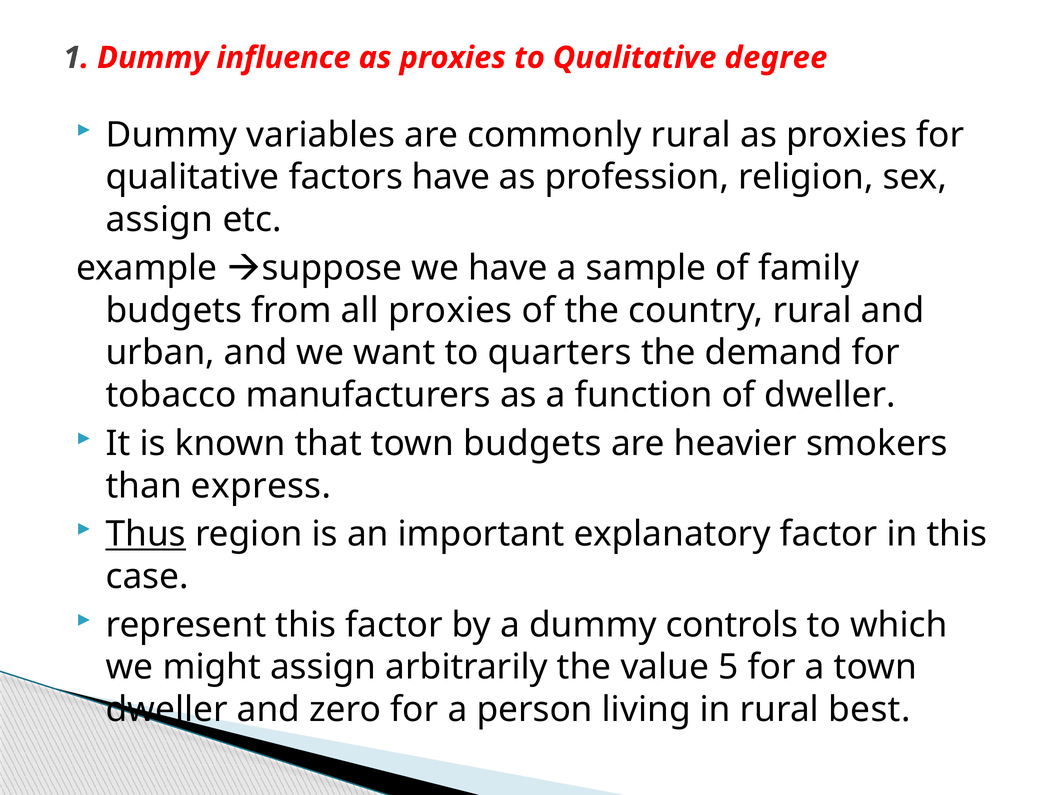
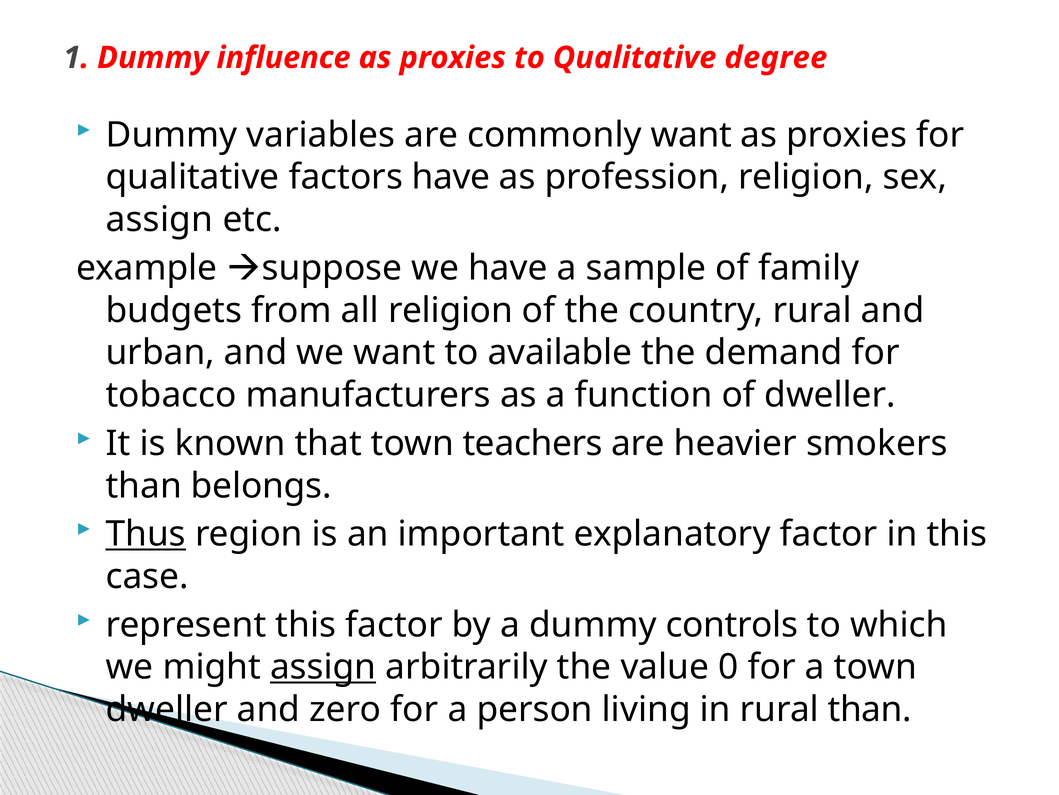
commonly rural: rural -> want
all proxies: proxies -> religion
quarters: quarters -> available
town budgets: budgets -> teachers
express: express -> belongs
assign at (323, 667) underline: none -> present
5: 5 -> 0
rural best: best -> than
